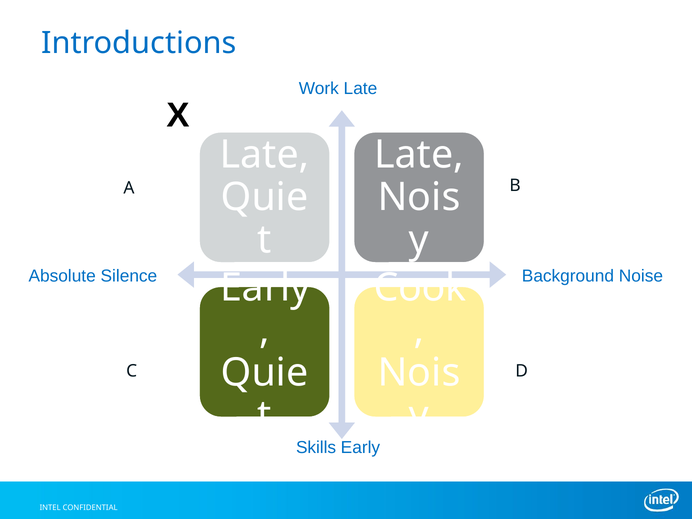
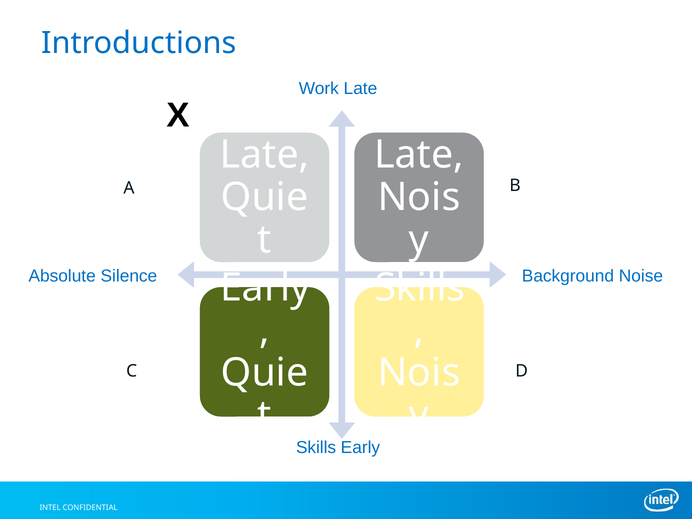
Cook at (420, 288): Cook -> Skills
